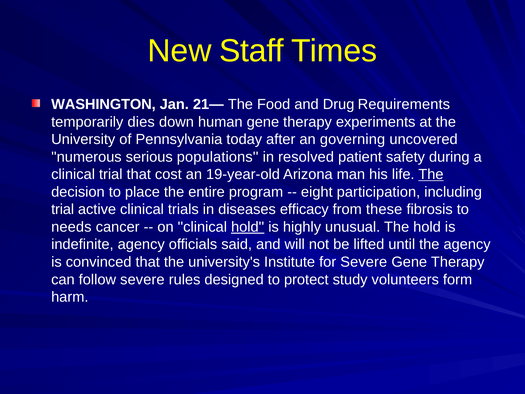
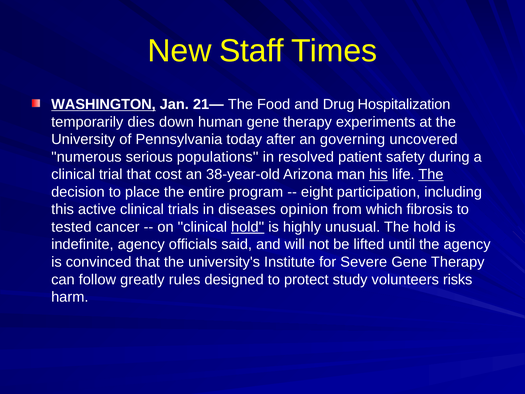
WASHINGTON underline: none -> present
Requirements: Requirements -> Hospitalization
19-year-old: 19-year-old -> 38-year-old
his underline: none -> present
trial at (63, 209): trial -> this
efficacy: efficacy -> opinion
these: these -> which
needs: needs -> tested
follow severe: severe -> greatly
form: form -> risks
